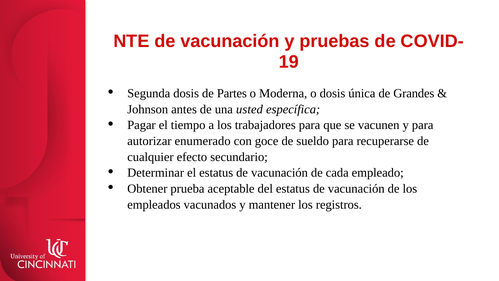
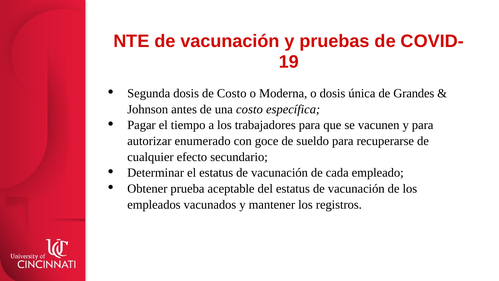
de Partes: Partes -> Costo
una usted: usted -> costo
